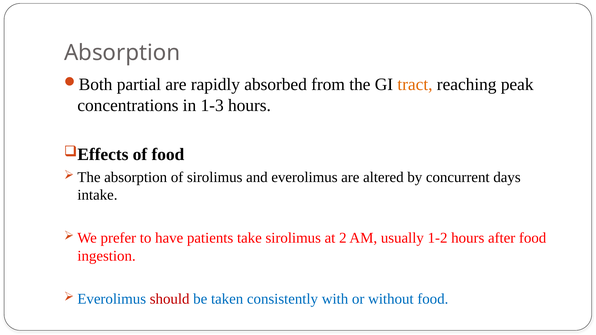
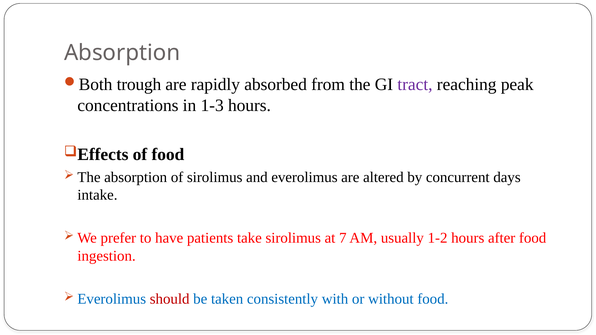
partial: partial -> trough
tract colour: orange -> purple
2: 2 -> 7
